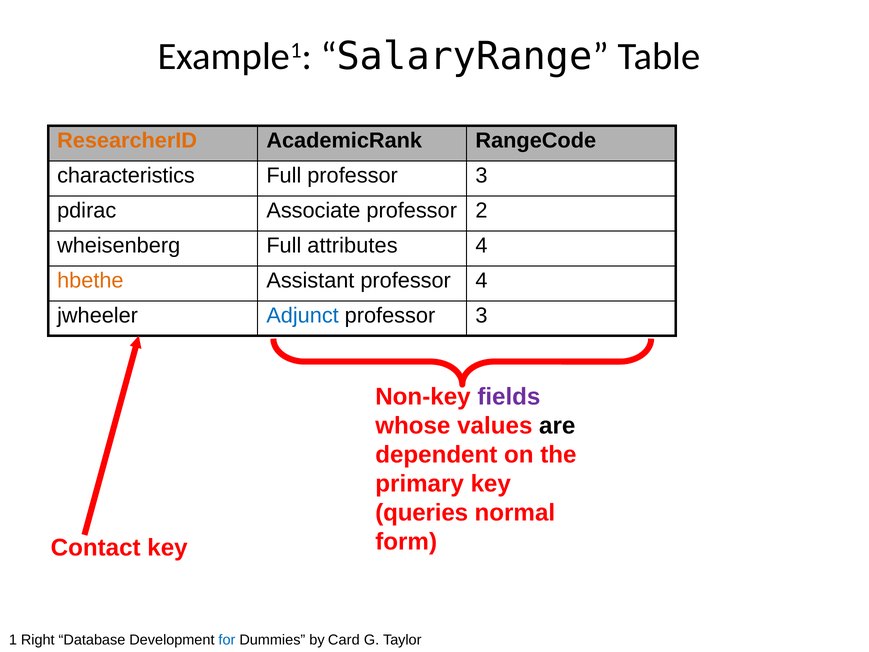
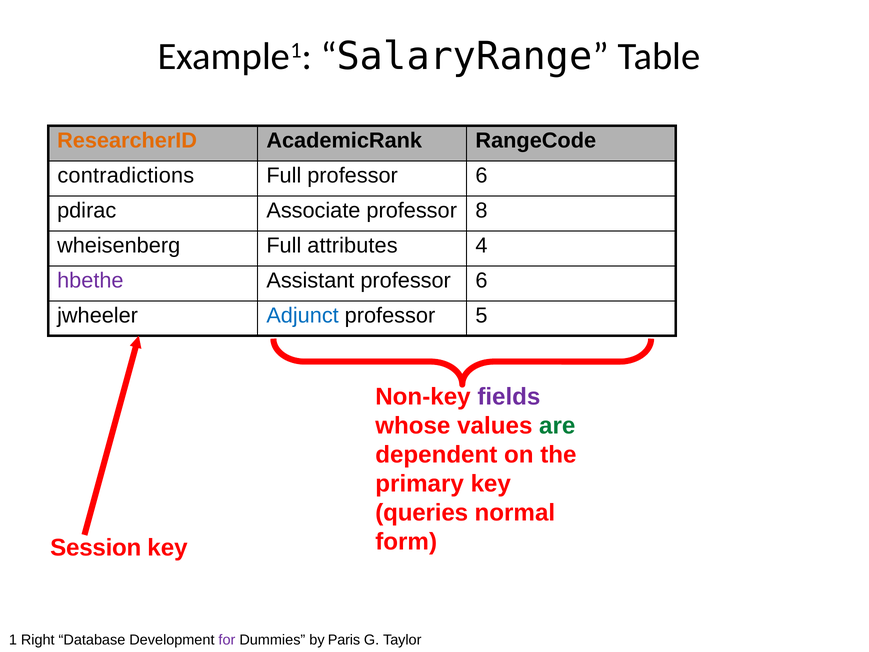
characteristics: characteristics -> contradictions
Full professor 3: 3 -> 6
2: 2 -> 8
hbethe colour: orange -> purple
Assistant professor 4: 4 -> 6
3 at (482, 315): 3 -> 5
are colour: black -> green
Contact: Contact -> Session
for colour: blue -> purple
Card: Card -> Paris
